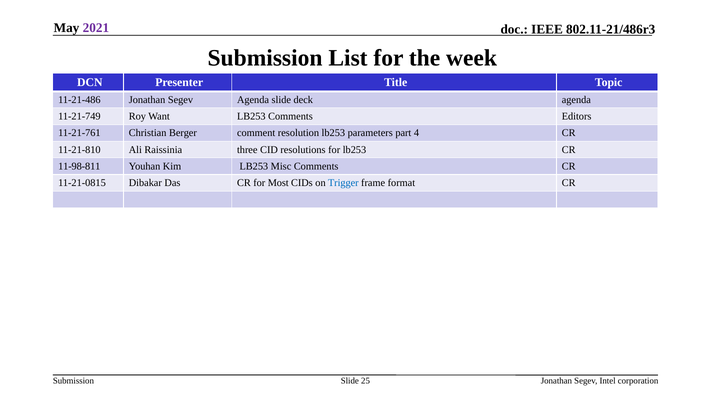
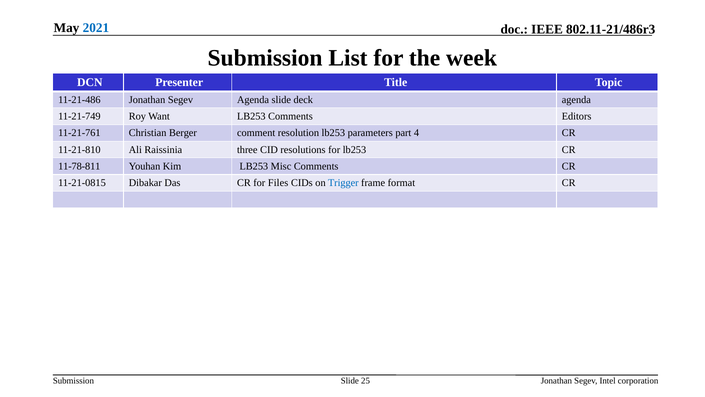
2021 colour: purple -> blue
11-98-811: 11-98-811 -> 11-78-811
Most: Most -> Files
